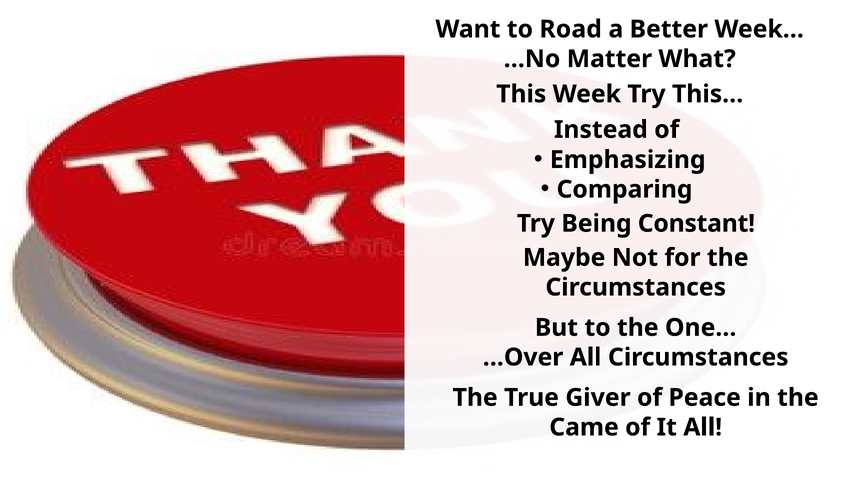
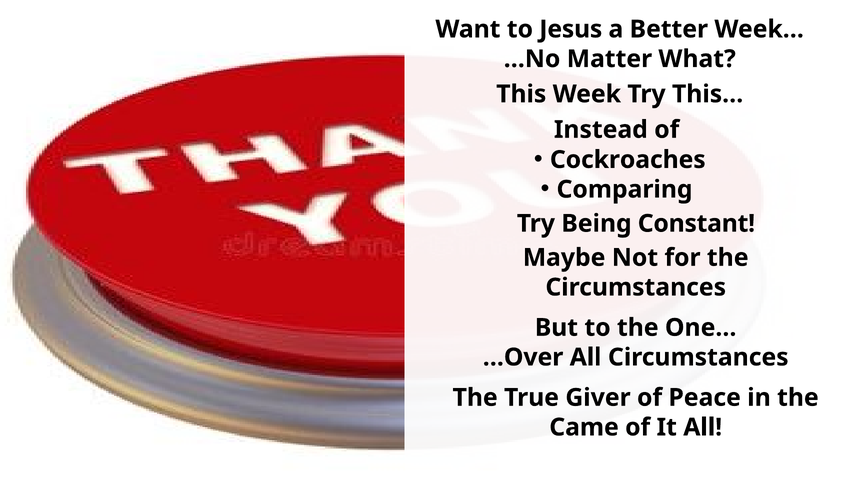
Road: Road -> Jesus
Emphasizing: Emphasizing -> Cockroaches
